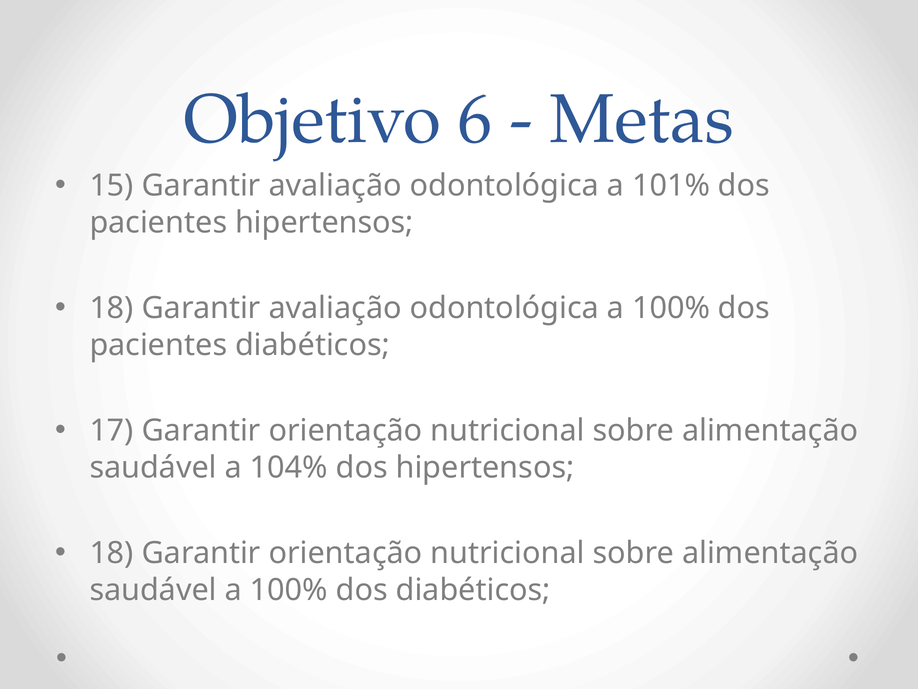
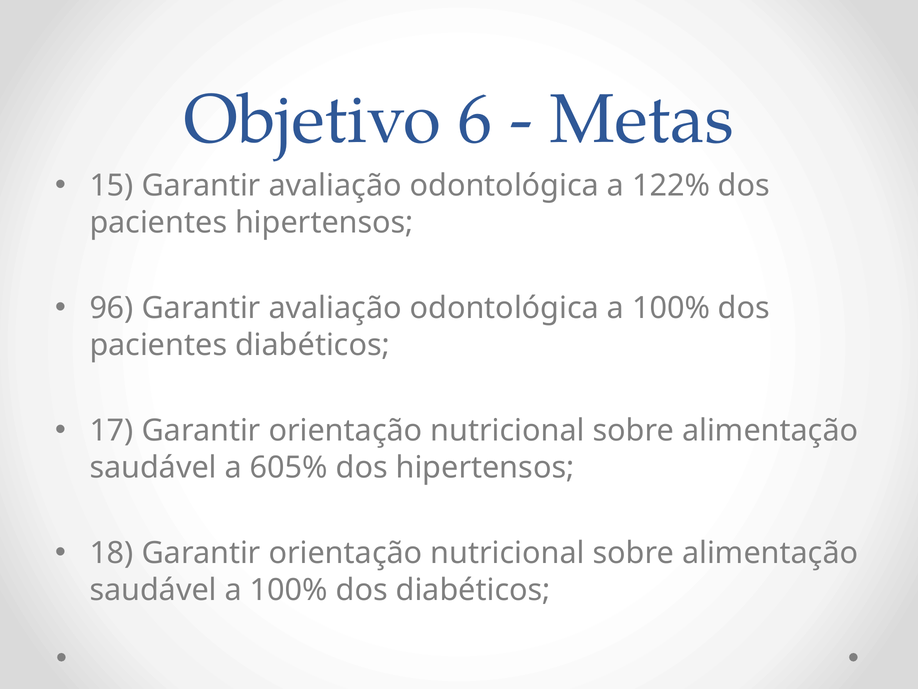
101%: 101% -> 122%
18 at (112, 308): 18 -> 96
104%: 104% -> 605%
